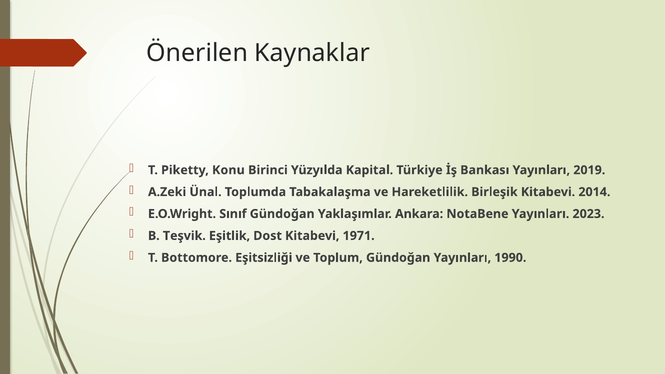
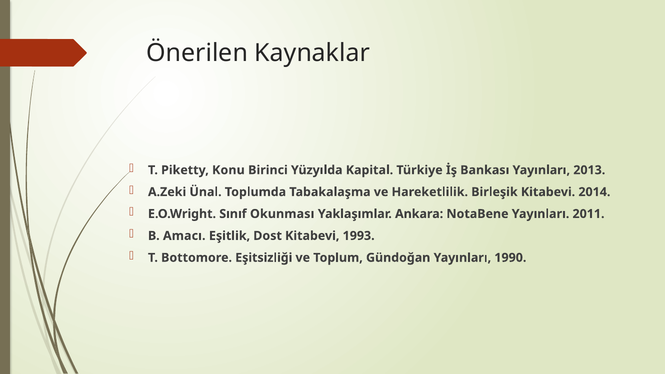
2019: 2019 -> 2013
Sınıf Gündoğan: Gündoğan -> Okunması
2023: 2023 -> 2011
Teşvik: Teşvik -> Amacı
1971: 1971 -> 1993
